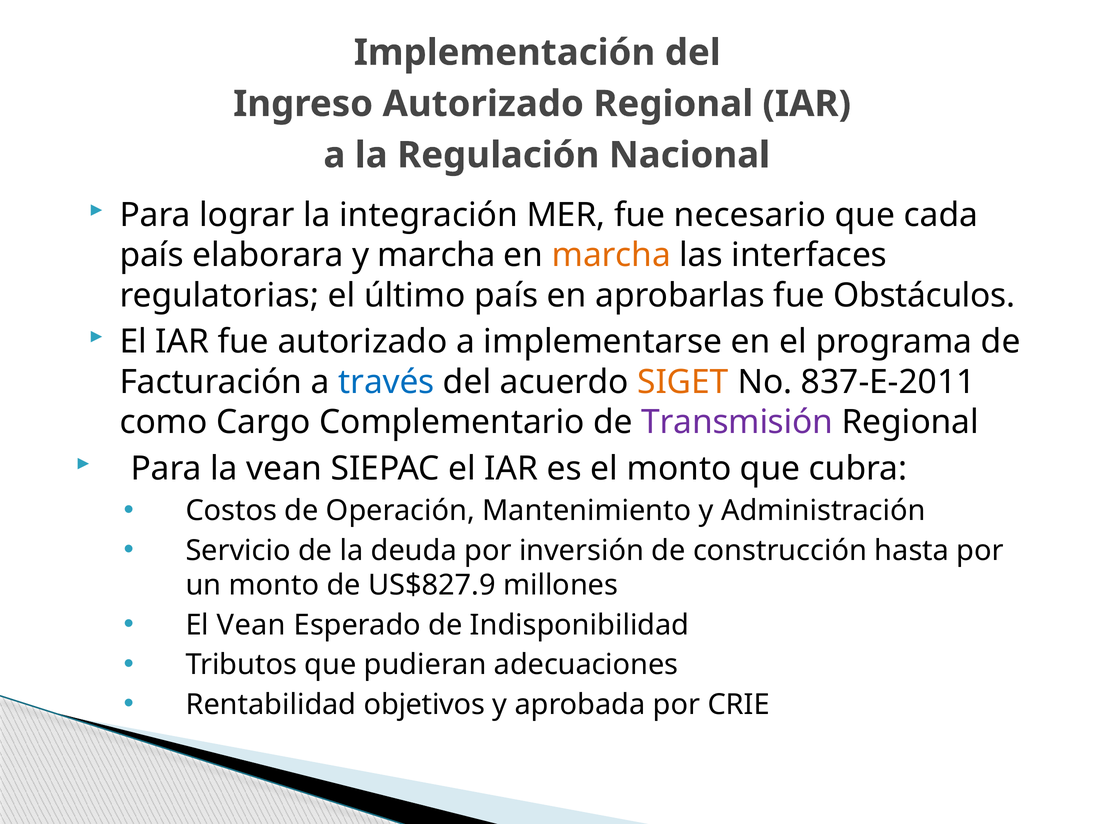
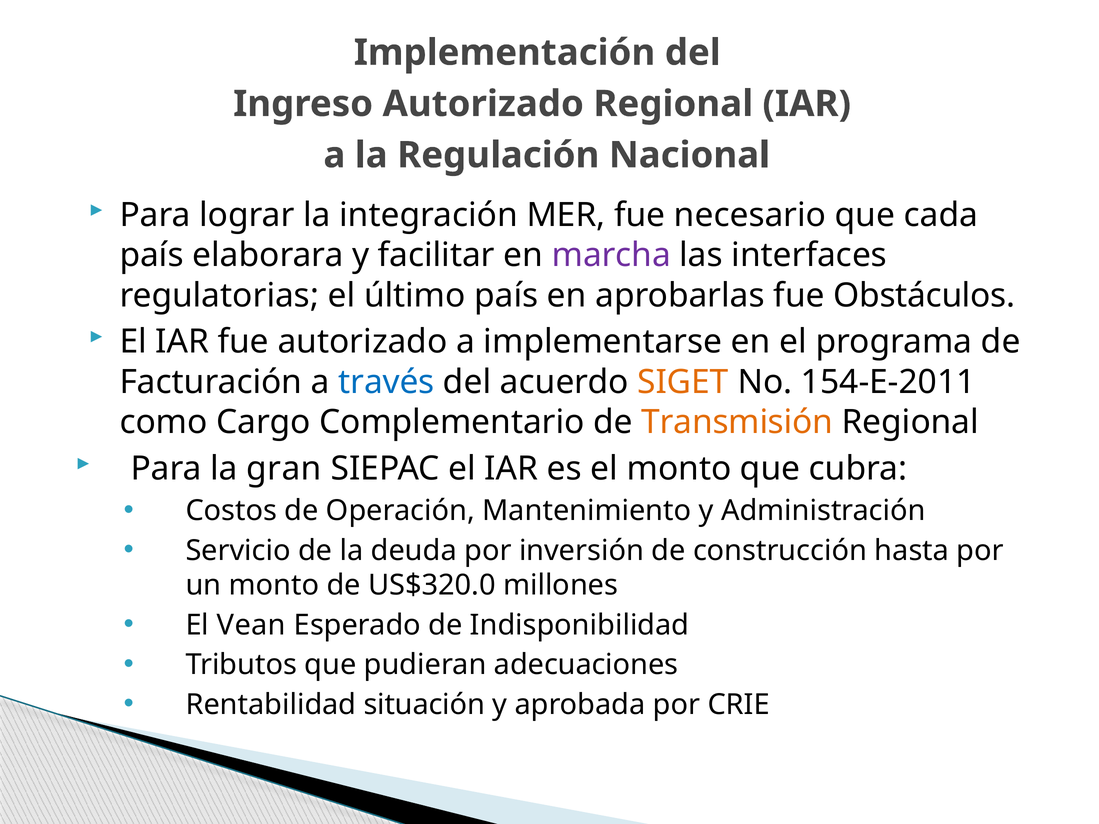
y marcha: marcha -> facilitar
marcha at (611, 255) colour: orange -> purple
837-E-2011: 837-E-2011 -> 154-E-2011
Transmisión colour: purple -> orange
la vean: vean -> gran
US$827.9: US$827.9 -> US$320.0
objetivos: objetivos -> situación
